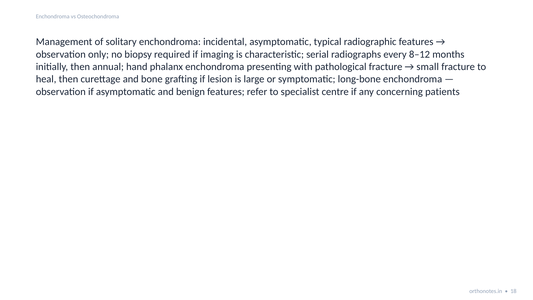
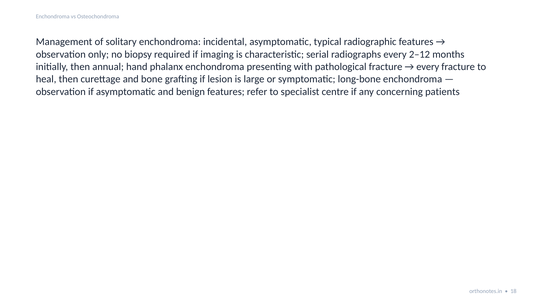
8–12: 8–12 -> 2–12
small at (428, 67): small -> every
